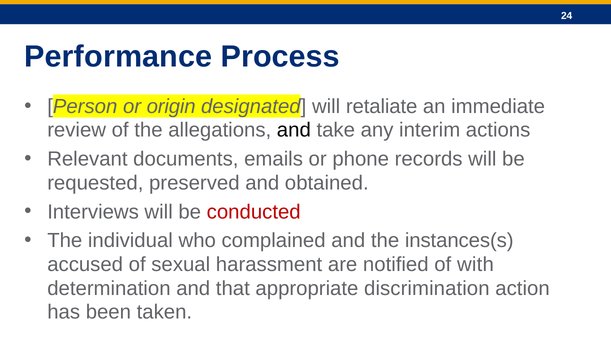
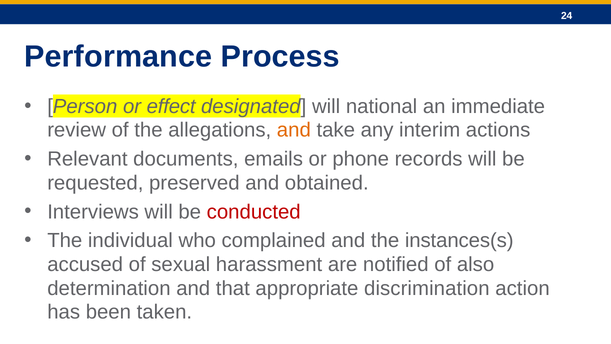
origin: origin -> effect
retaliate: retaliate -> national
and at (294, 130) colour: black -> orange
with: with -> also
